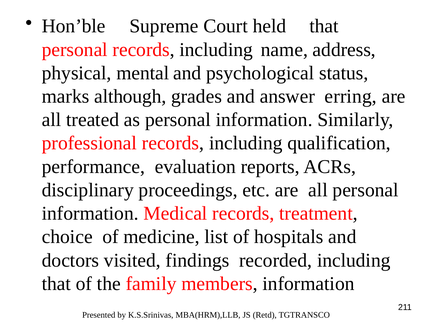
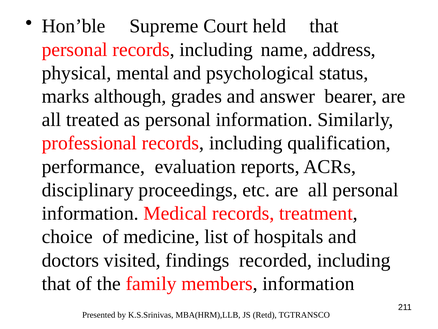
erring: erring -> bearer
